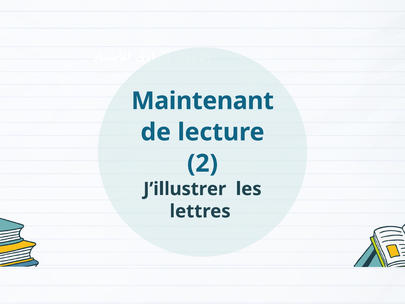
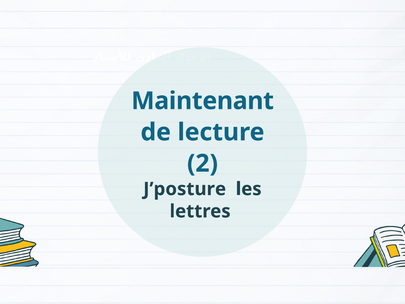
J’illustrer: J’illustrer -> J’posture
